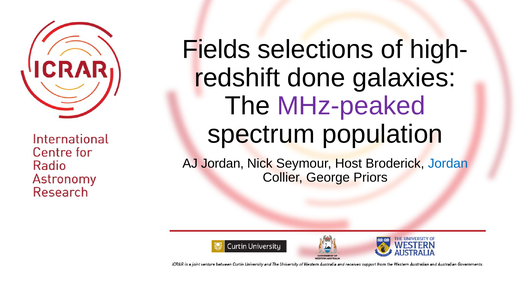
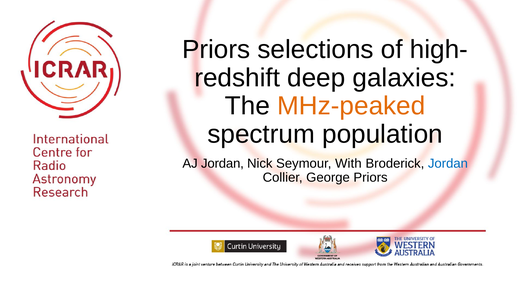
Fields at (216, 50): Fields -> Priors
done: done -> deep
MHz-peaked colour: purple -> orange
Host: Host -> With
